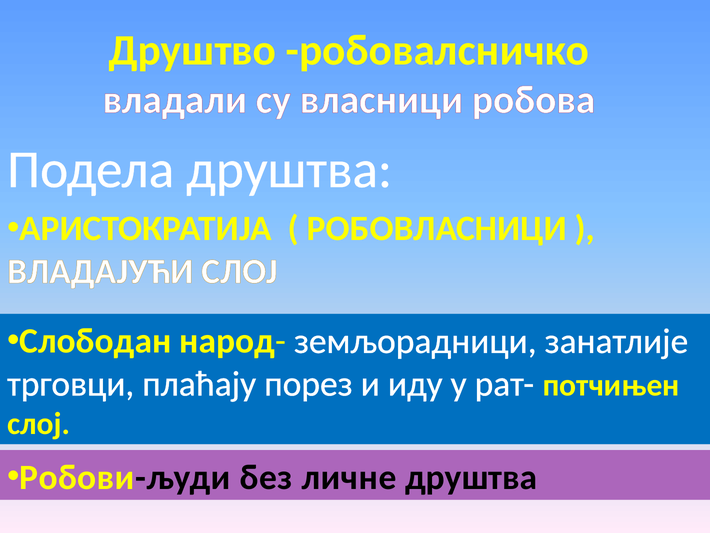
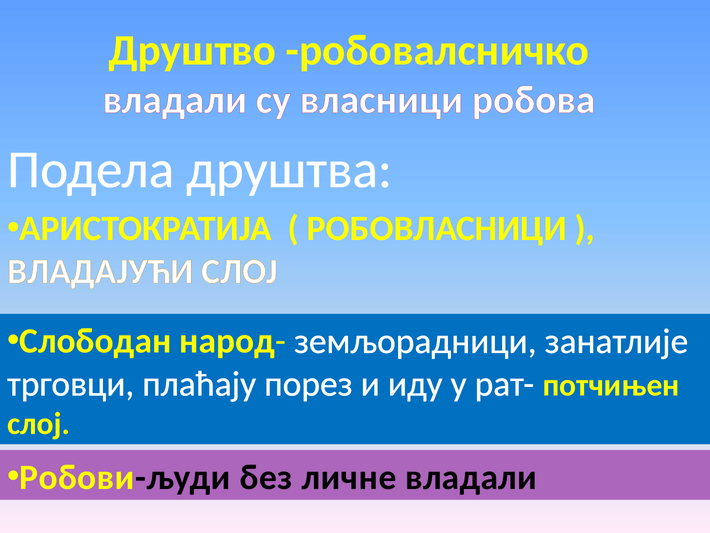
личне друштва: друштва -> владали
